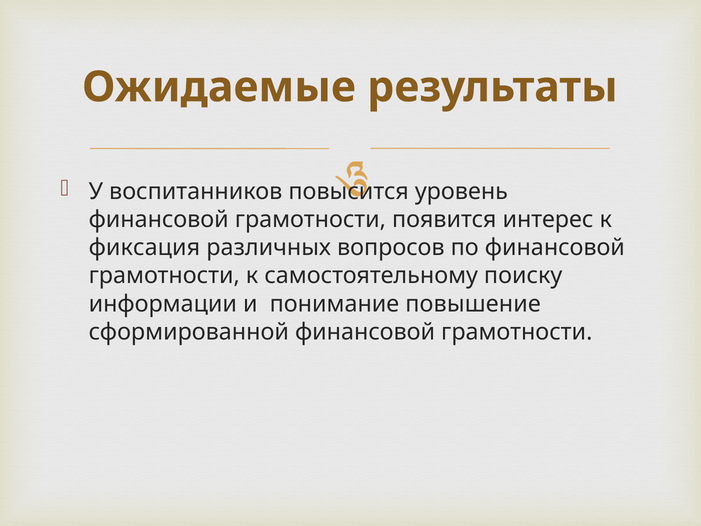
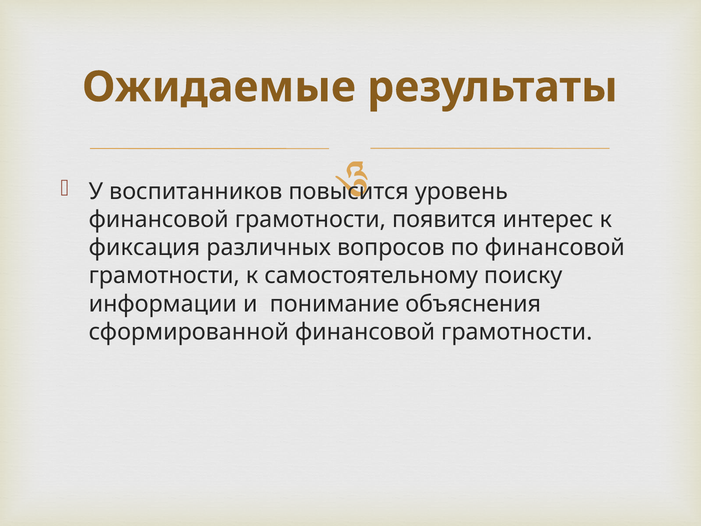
повышение: повышение -> объяснения
